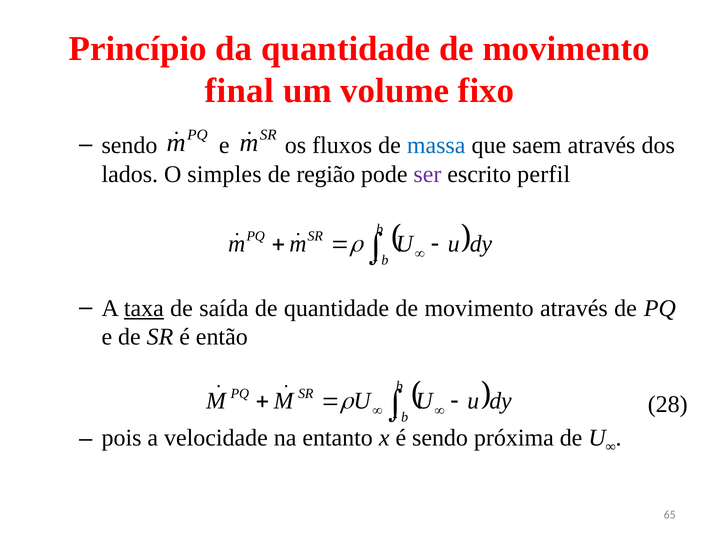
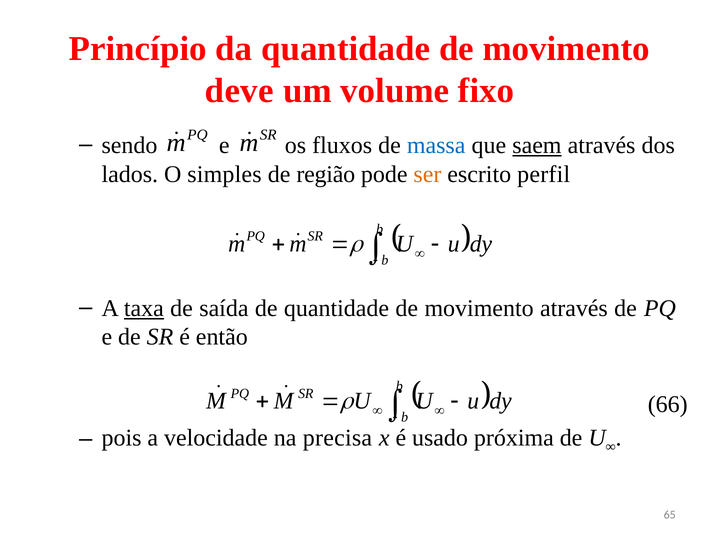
final: final -> deve
saem underline: none -> present
ser colour: purple -> orange
28: 28 -> 66
entanto: entanto -> precisa
é sendo: sendo -> usado
